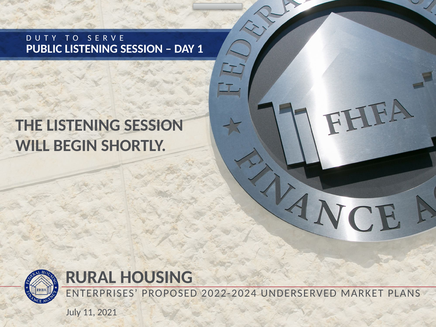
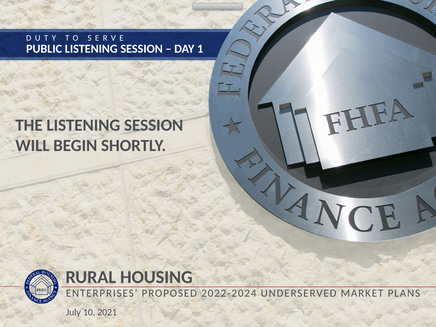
11: 11 -> 10
